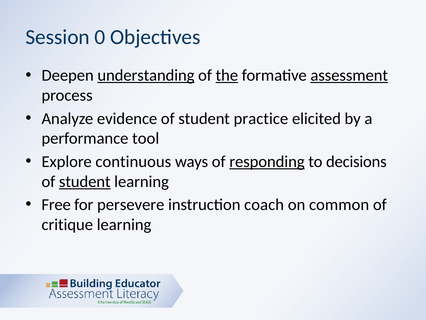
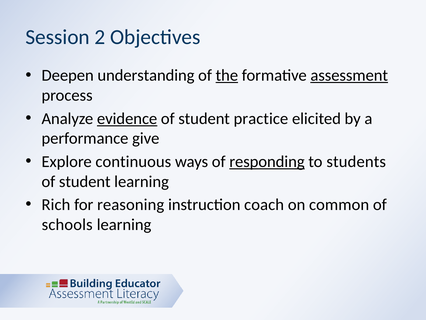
0: 0 -> 2
understanding underline: present -> none
evidence underline: none -> present
tool: tool -> give
decisions: decisions -> students
student at (85, 181) underline: present -> none
Free: Free -> Rich
persevere: persevere -> reasoning
critique: critique -> schools
